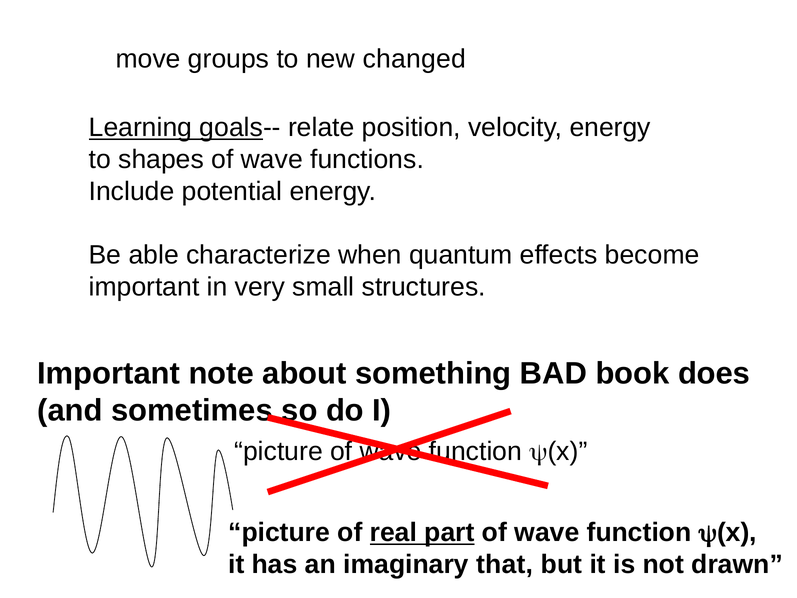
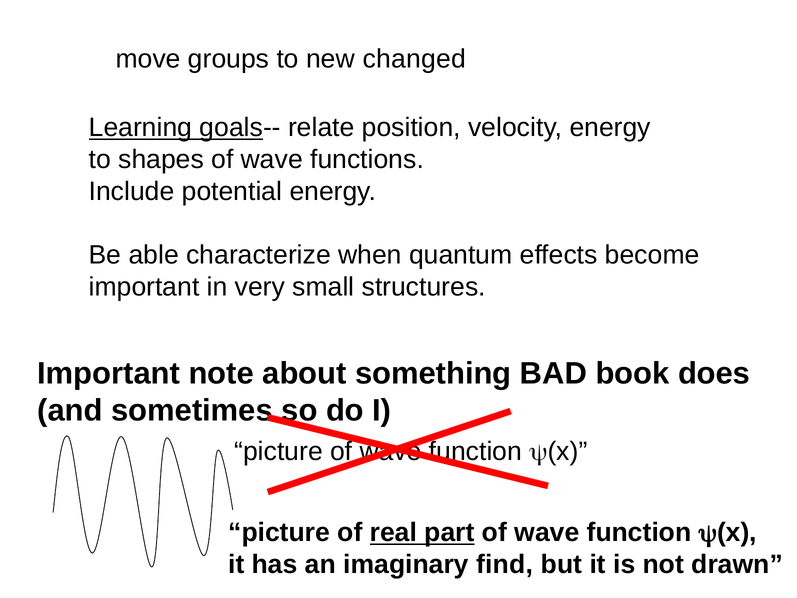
that: that -> find
